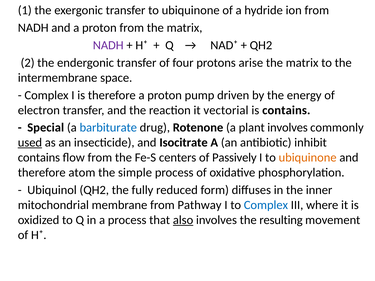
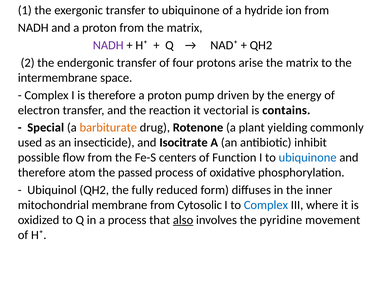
barbiturate colour: blue -> orange
plant involves: involves -> yielding
used underline: present -> none
contains at (39, 158): contains -> possible
Passively: Passively -> Function
ubiquinone at (308, 158) colour: orange -> blue
simple: simple -> passed
Pathway: Pathway -> Cytosolic
resulting: resulting -> pyridine
